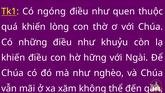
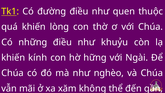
ngóng: ngóng -> đường
khiến điều: điều -> kính
